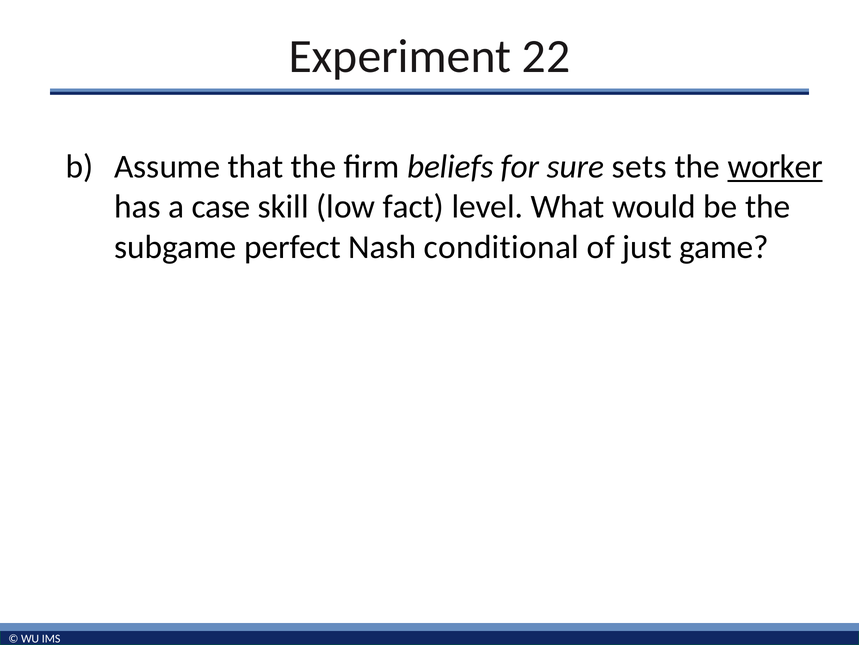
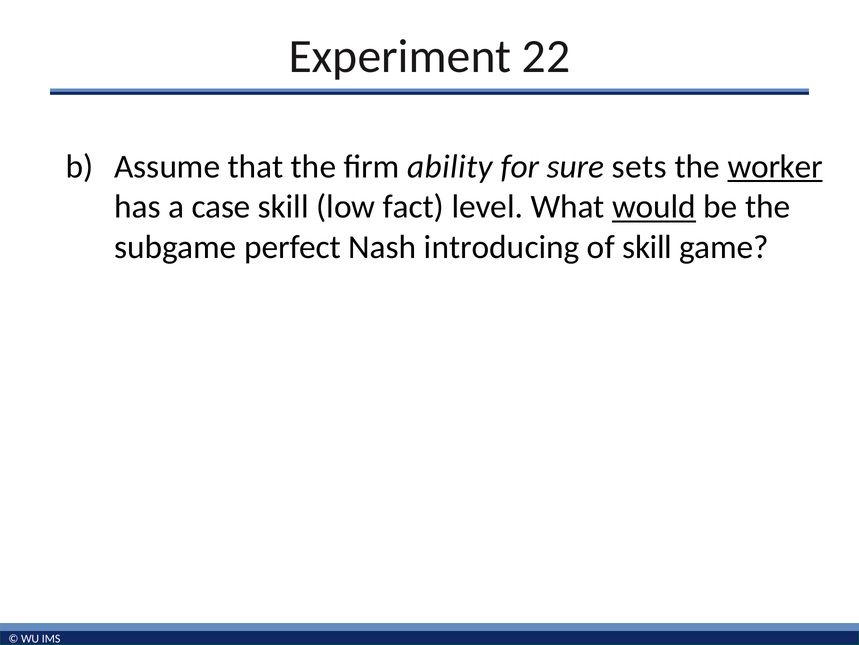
beliefs: beliefs -> ability
would underline: none -> present
conditional: conditional -> introducing
of just: just -> skill
